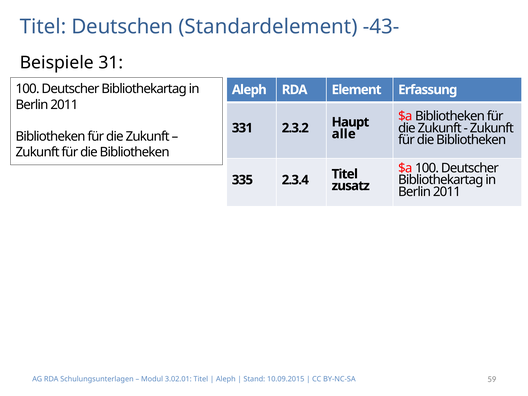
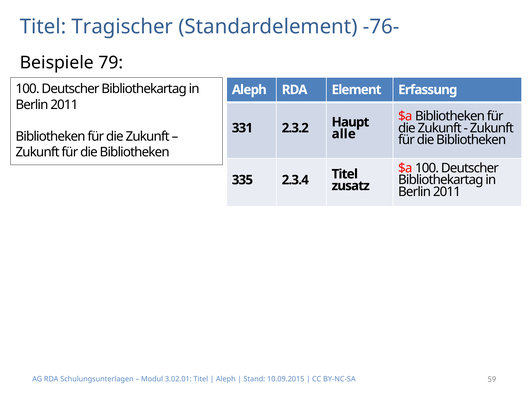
Deutschen: Deutschen -> Tragischer
-43-: -43- -> -76-
31: 31 -> 79
